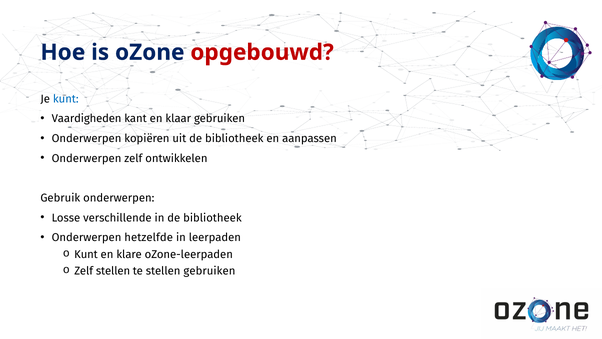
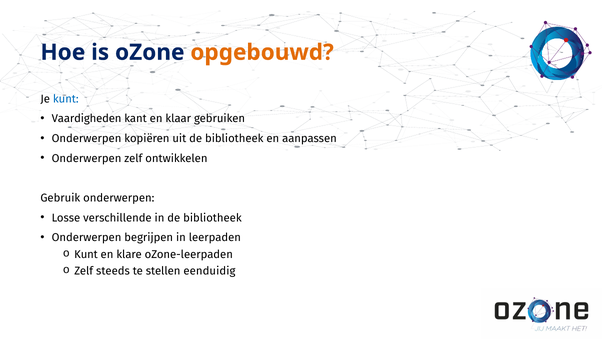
opgebouwd colour: red -> orange
hetzelfde: hetzelfde -> begrijpen
Zelf stellen: stellen -> steeds
stellen gebruiken: gebruiken -> eenduidig
